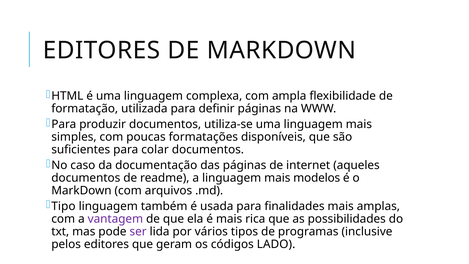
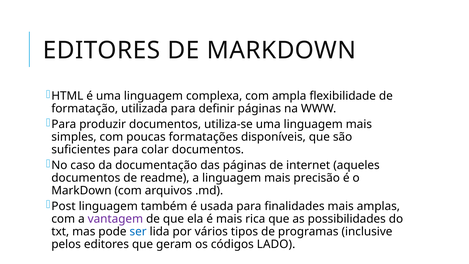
modelos: modelos -> precisão
Tipo: Tipo -> Post
ser colour: purple -> blue
